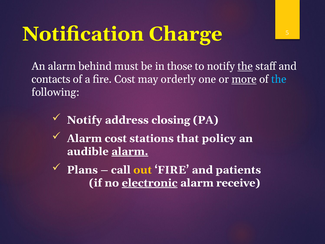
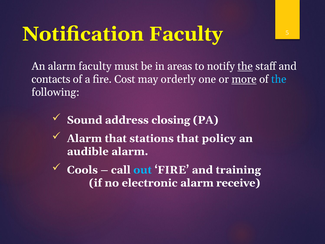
Notification Charge: Charge -> Faculty
alarm behind: behind -> faculty
those: those -> areas
Notify at (84, 120): Notify -> Sound
Alarm cost: cost -> that
alarm at (130, 151) underline: present -> none
Plans: Plans -> Cools
out colour: yellow -> light blue
patients: patients -> training
electronic underline: present -> none
